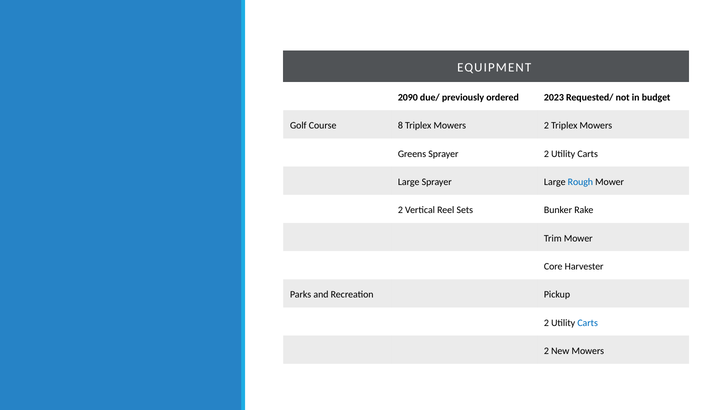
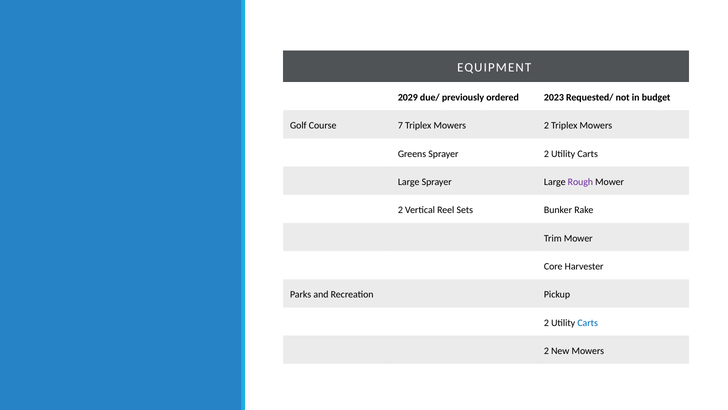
2090: 2090 -> 2029
8: 8 -> 7
Rough colour: blue -> purple
